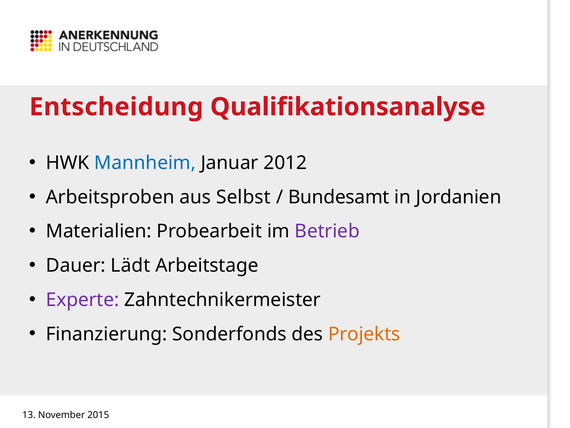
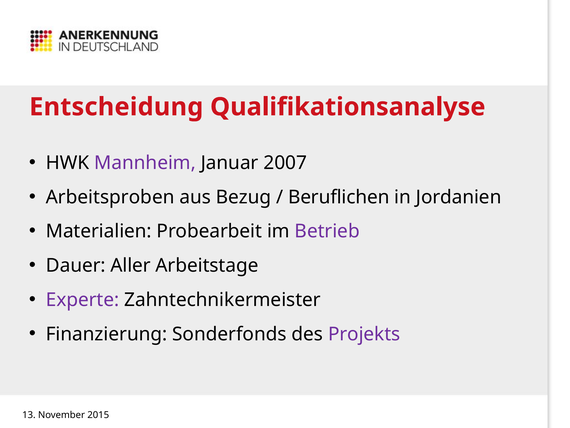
Mannheim colour: blue -> purple
2012: 2012 -> 2007
Selbst: Selbst -> Bezug
Bundesamt: Bundesamt -> Beruflichen
Lädt: Lädt -> Aller
Projekts colour: orange -> purple
